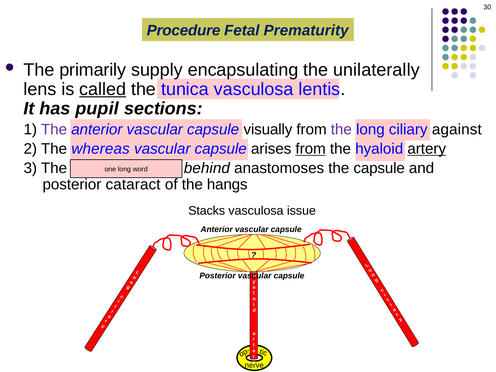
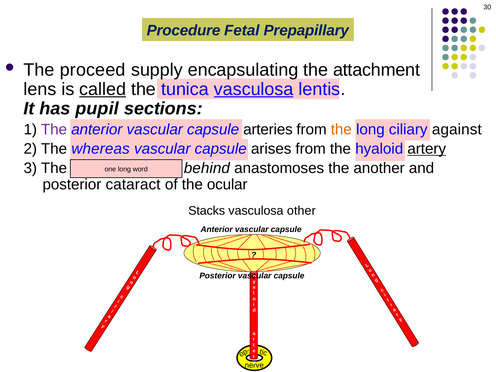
Prematurity: Prematurity -> Prepapillary
primarily: primarily -> proceed
unilaterally: unilaterally -> attachment
vasculosa at (254, 89) underline: none -> present
visually: visually -> arteries
the at (341, 129) colour: purple -> orange
from at (311, 149) underline: present -> none
the capsule: capsule -> another
hangs: hangs -> ocular
issue: issue -> other
